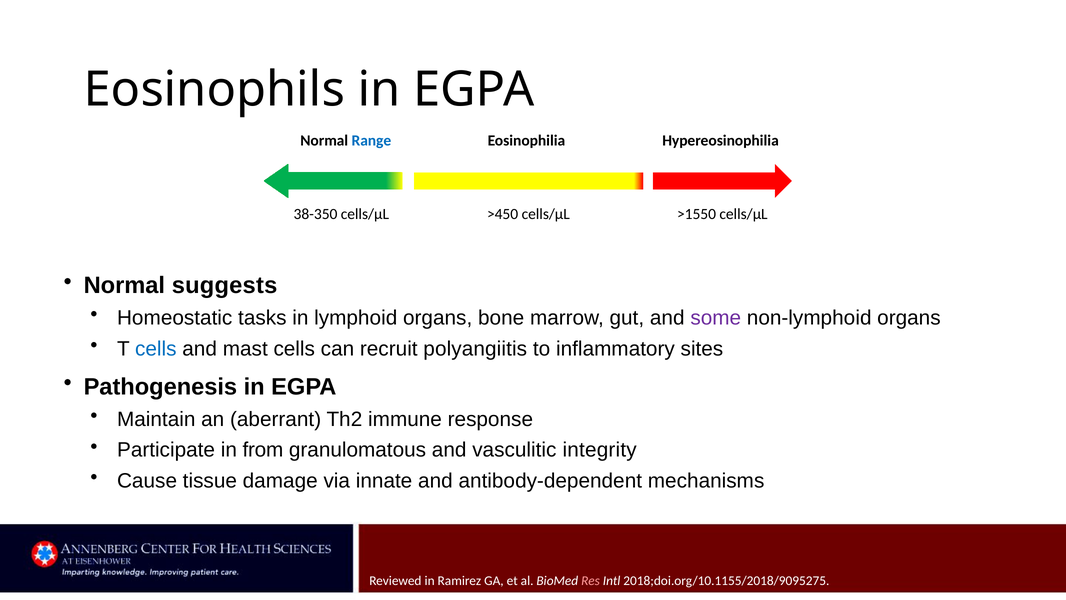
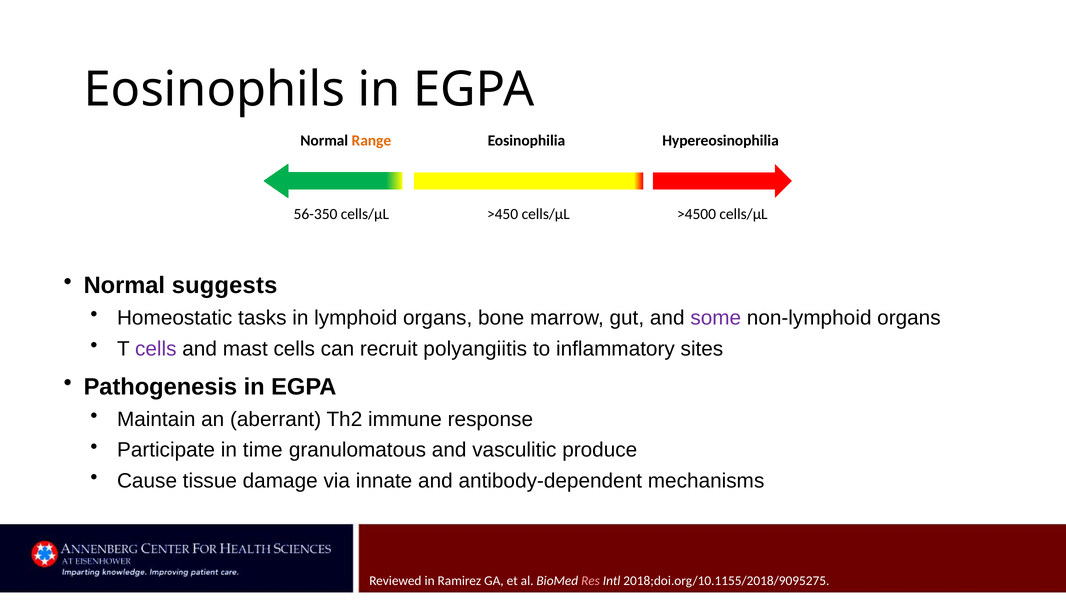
Range colour: blue -> orange
38-350: 38-350 -> 56-350
>1550: >1550 -> >4500
cells at (156, 349) colour: blue -> purple
from: from -> time
integrity: integrity -> produce
